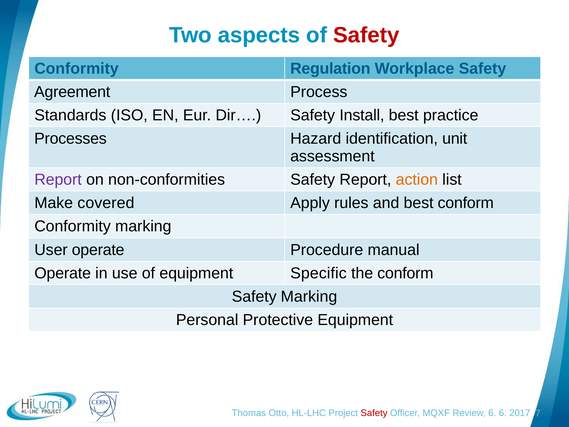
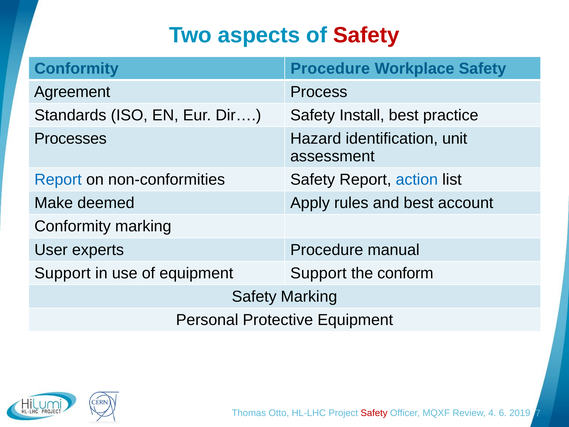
Conformity Regulation: Regulation -> Procedure
Report at (58, 180) colour: purple -> blue
action colour: orange -> blue
covered: covered -> deemed
best conform: conform -> account
User operate: operate -> experts
Operate at (63, 273): Operate -> Support
equipment Specific: Specific -> Support
Review 6: 6 -> 4
2017: 2017 -> 2019
